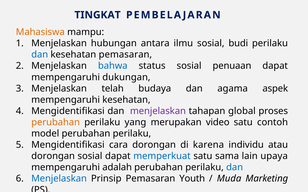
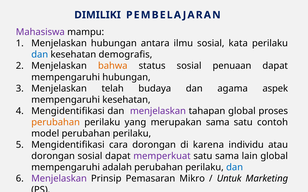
TINGKAT: TINGKAT -> DIMILIKI
Mahasiswa colour: orange -> purple
budi: budi -> kata
kesehatan pemasaran: pemasaran -> demografis
bahwa colour: blue -> orange
mempengaruhi dukungan: dukungan -> hubungan
merupakan video: video -> sama
memperkuat colour: blue -> purple
lain upaya: upaya -> global
Menjelaskan at (59, 179) colour: blue -> purple
Youth: Youth -> Mikro
Muda: Muda -> Untuk
